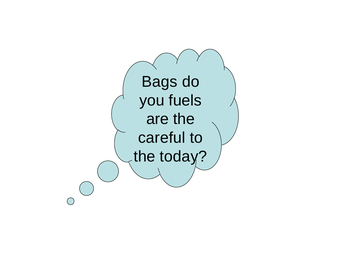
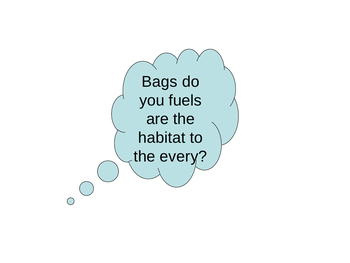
careful: careful -> habitat
today: today -> every
